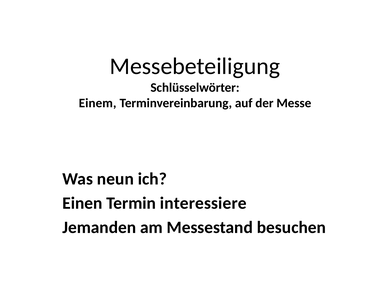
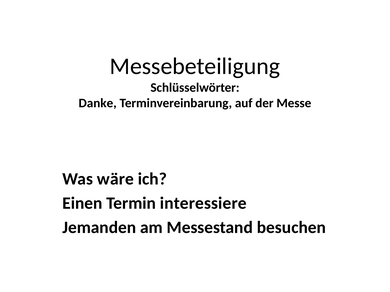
Einem: Einem -> Danke
neun: neun -> wäre
